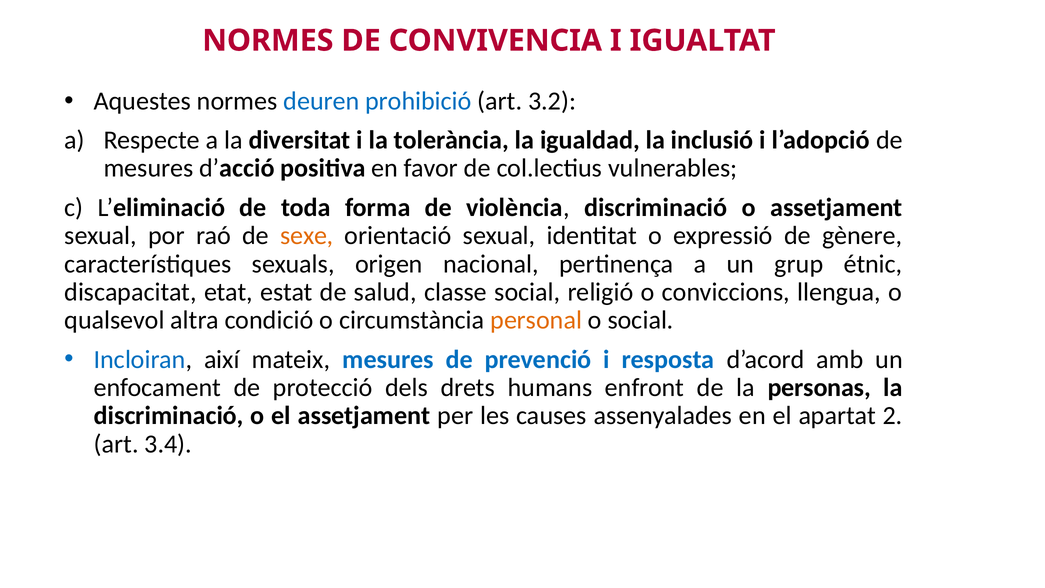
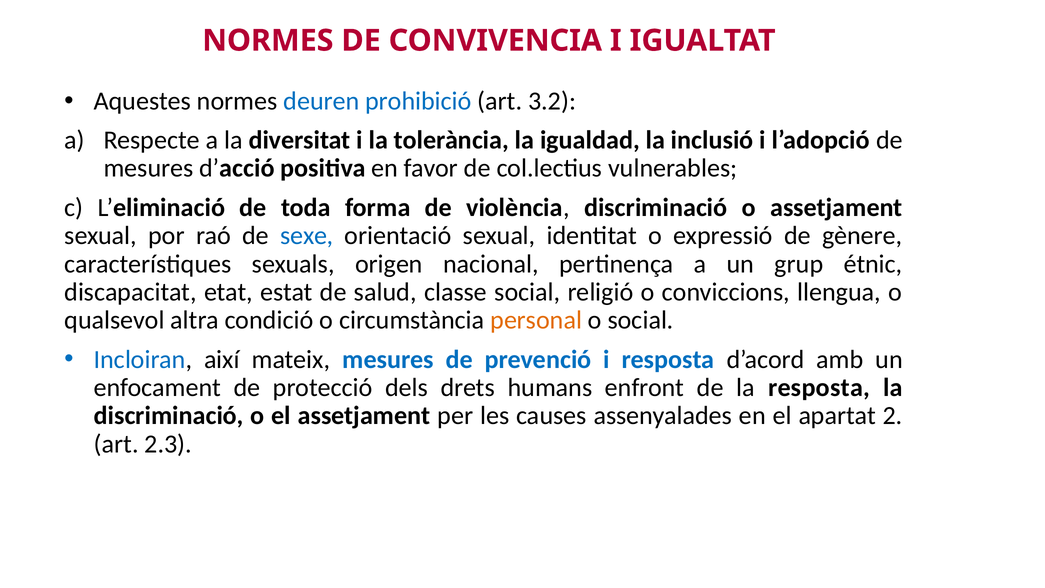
sexe colour: orange -> blue
la personas: personas -> resposta
3.4: 3.4 -> 2.3
